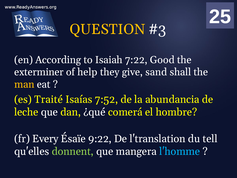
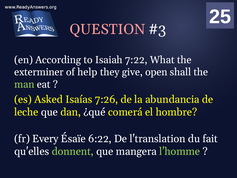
QUESTION colour: yellow -> pink
Good: Good -> What
sand: sand -> open
man colour: yellow -> light green
Traité: Traité -> Asked
7:52: 7:52 -> 7:26
9:22: 9:22 -> 6:22
tell: tell -> fait
l'homme colour: light blue -> light green
